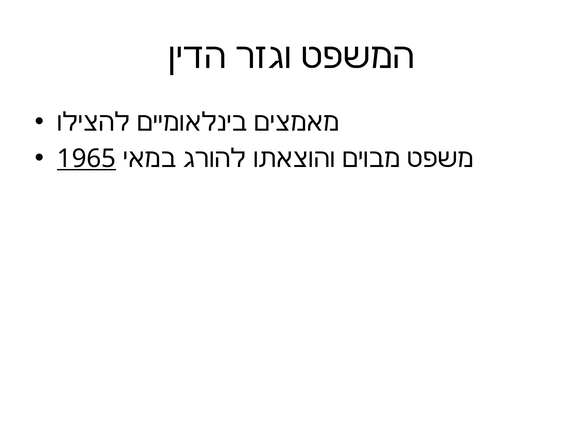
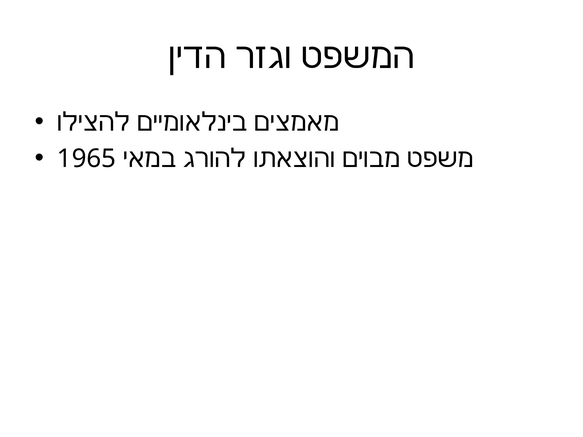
1965 underline: present -> none
